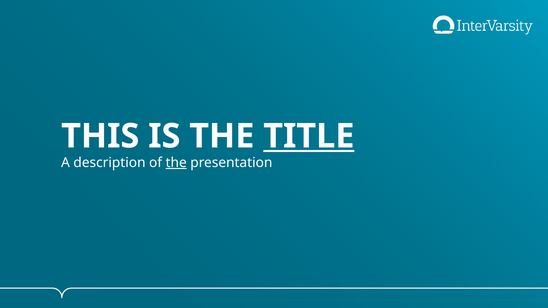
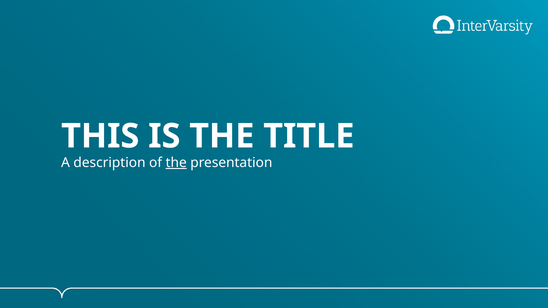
TITLE underline: present -> none
